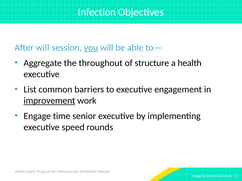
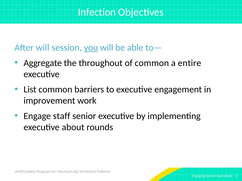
of structure: structure -> common
health: health -> entire
improvement underline: present -> none
time: time -> staff
speed: speed -> about
